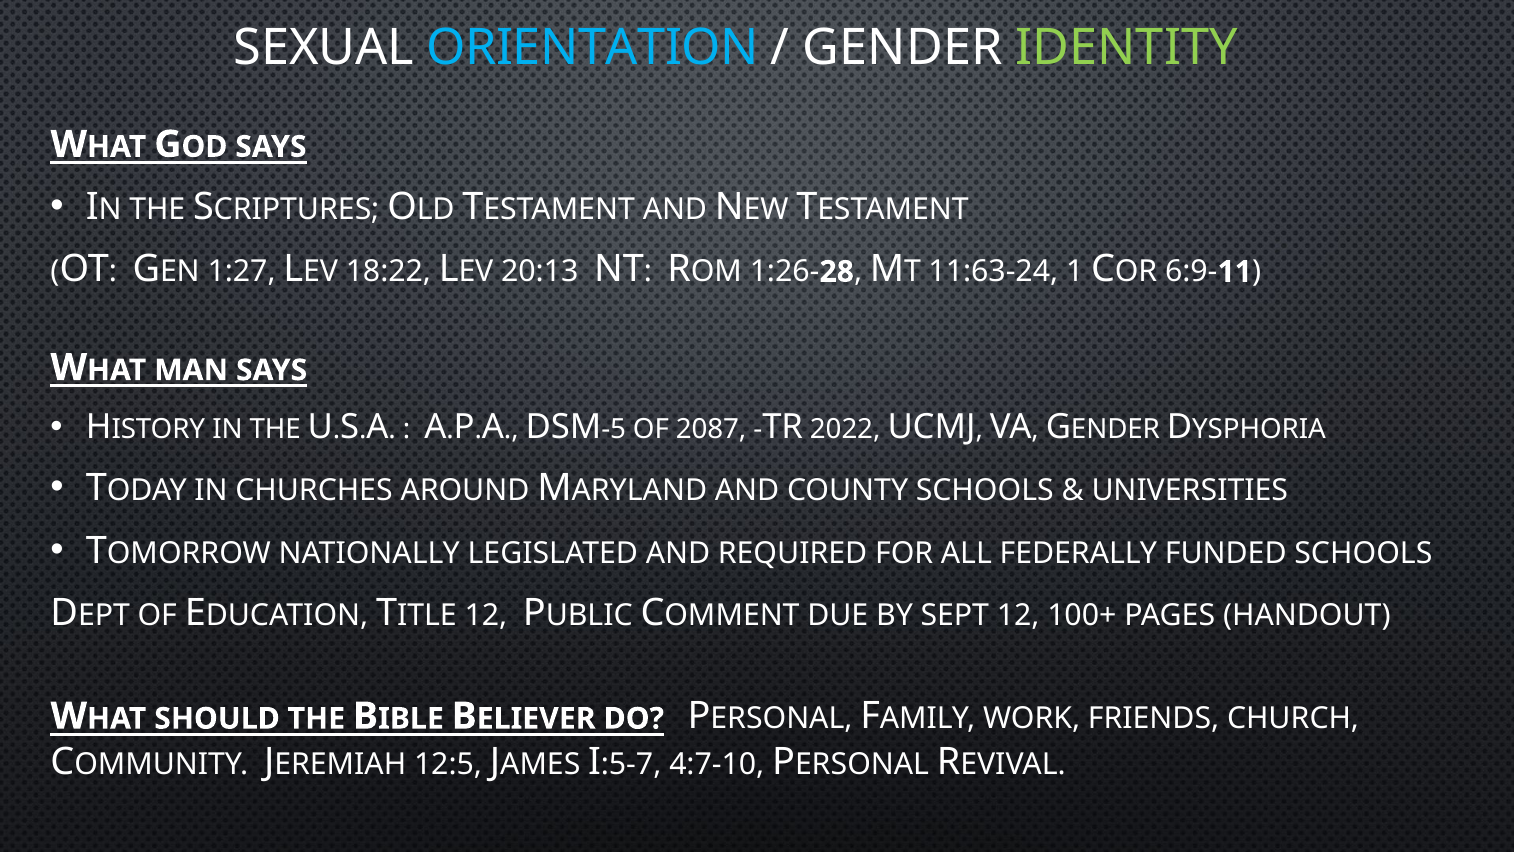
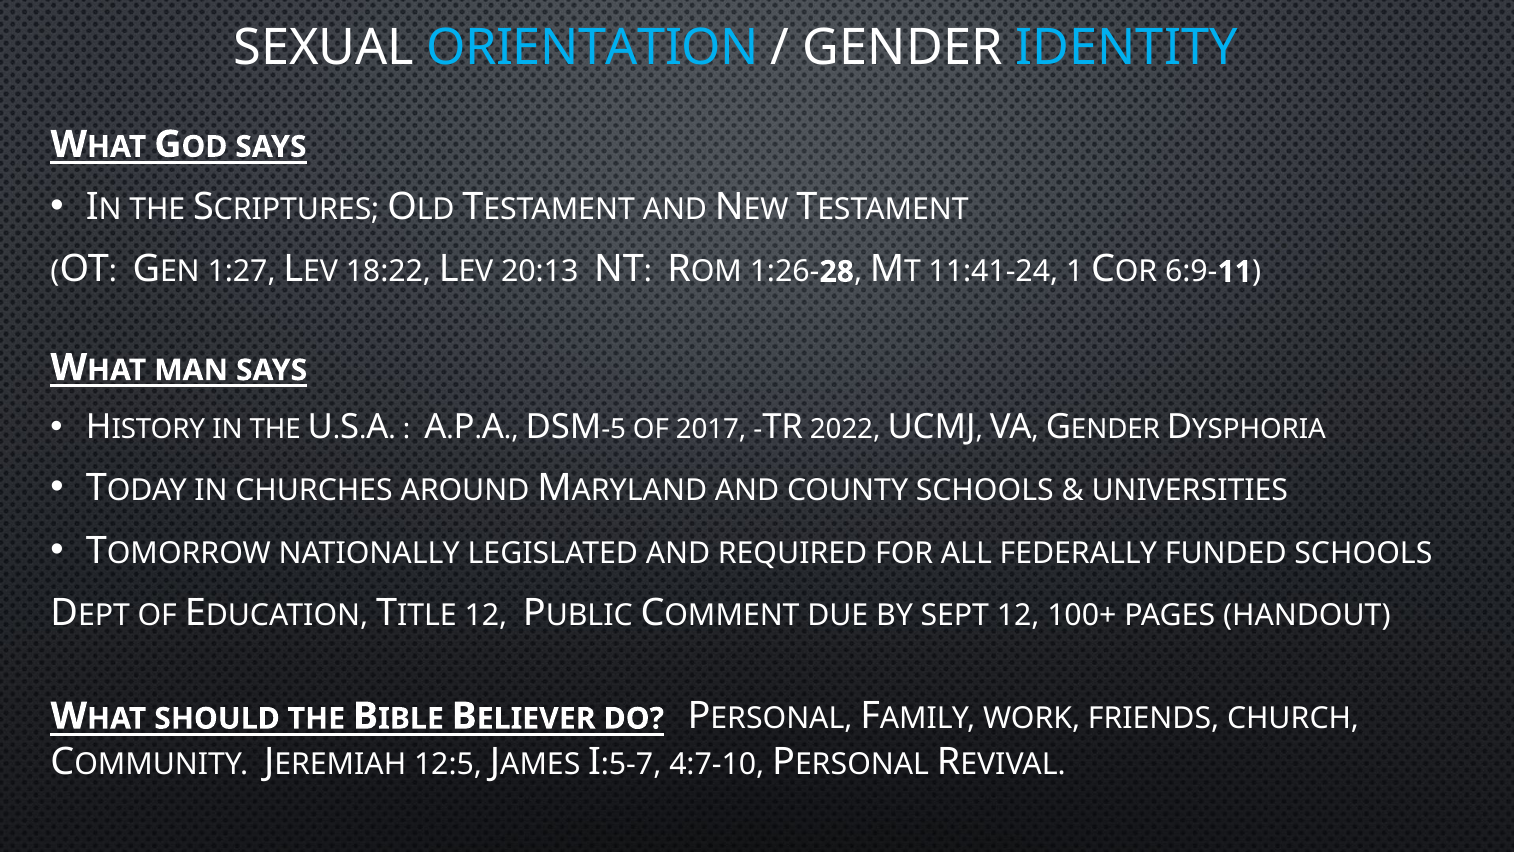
IDENTITY colour: light green -> light blue
11:63-24: 11:63-24 -> 11:41-24
2087: 2087 -> 2017
